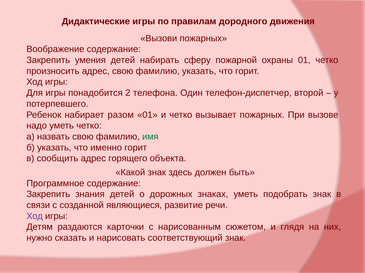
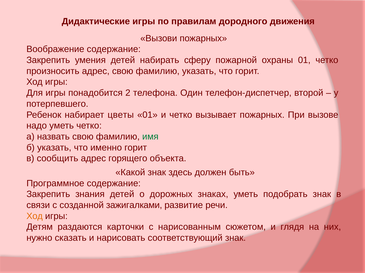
разом: разом -> цветы
являющиеся: являющиеся -> зажигалками
Ход at (35, 217) colour: purple -> orange
